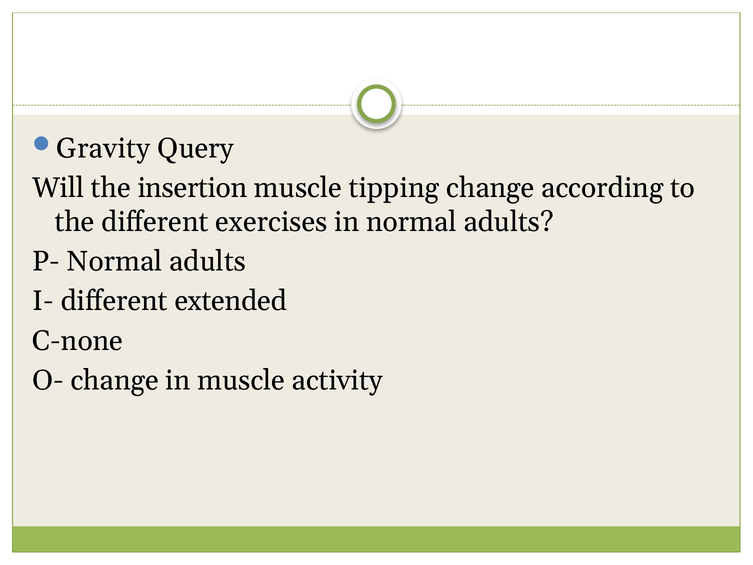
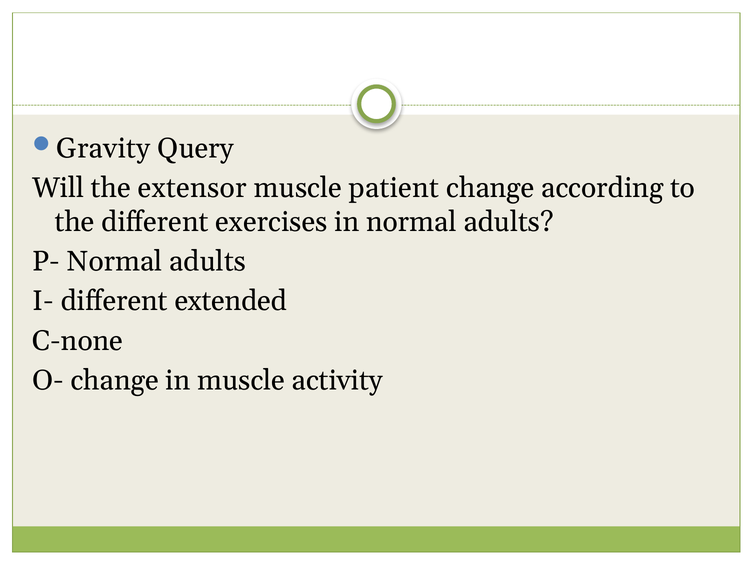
insertion: insertion -> extensor
tipping: tipping -> patient
